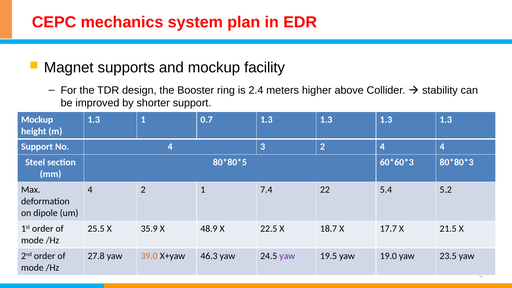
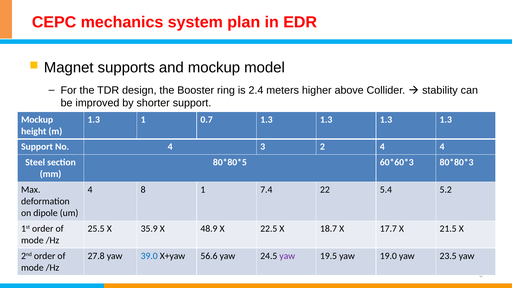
facility: facility -> model
4 2: 2 -> 8
39.0 colour: orange -> blue
46.3: 46.3 -> 56.6
